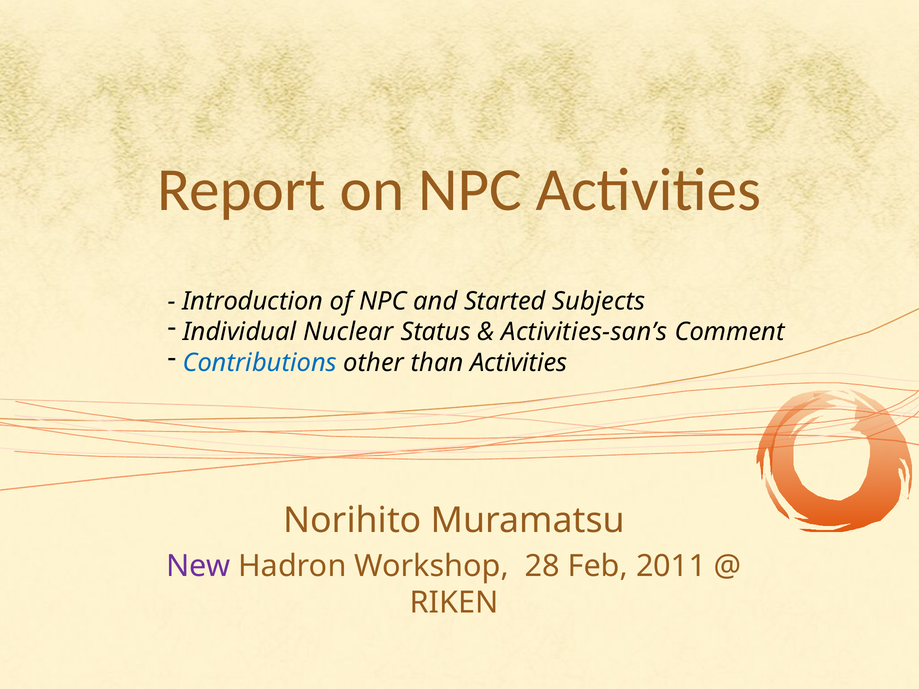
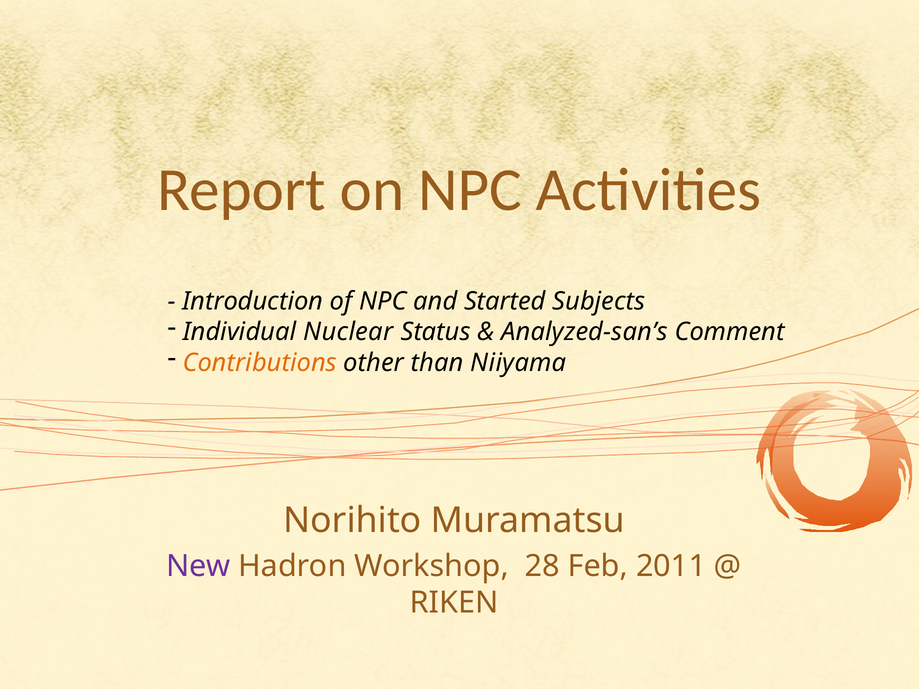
Activities-san’s: Activities-san’s -> Analyzed-san’s
Contributions colour: blue -> orange
than Activities: Activities -> Niiyama
